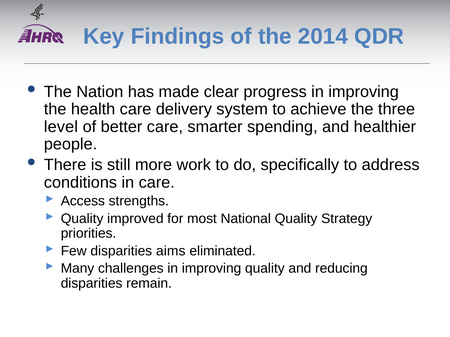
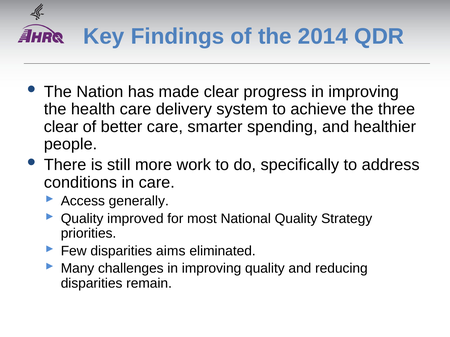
level at (61, 127): level -> clear
strengths: strengths -> generally
